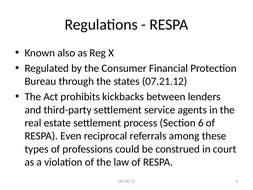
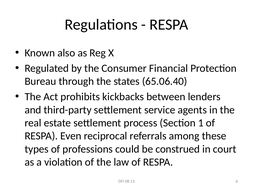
07.21.12: 07.21.12 -> 65.06.40
Section 6: 6 -> 1
